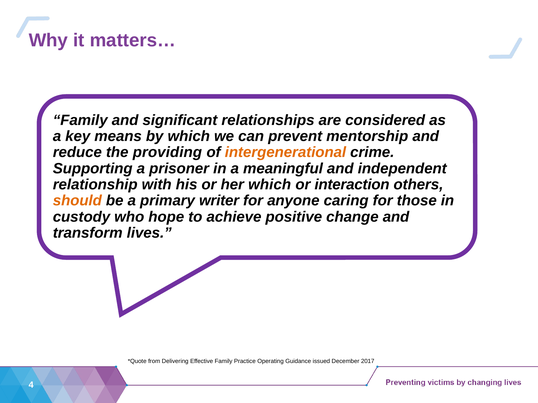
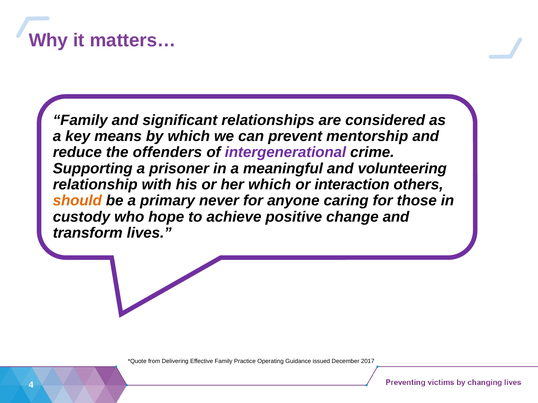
providing: providing -> offenders
intergenerational colour: orange -> purple
independent: independent -> volunteering
writer: writer -> never
